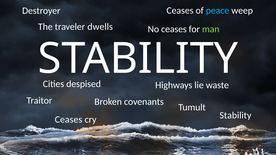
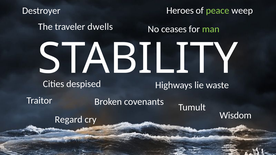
Ceases at (180, 11): Ceases -> Heroes
peace colour: light blue -> light green
Stability at (235, 116): Stability -> Wisdom
Ceases at (69, 120): Ceases -> Regard
